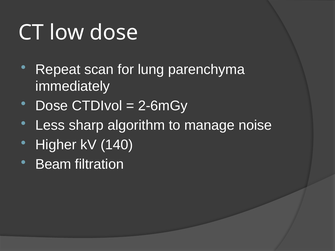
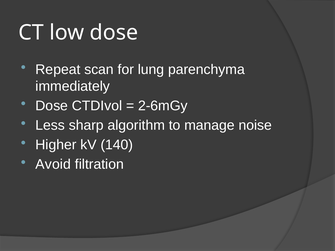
Beam: Beam -> Avoid
